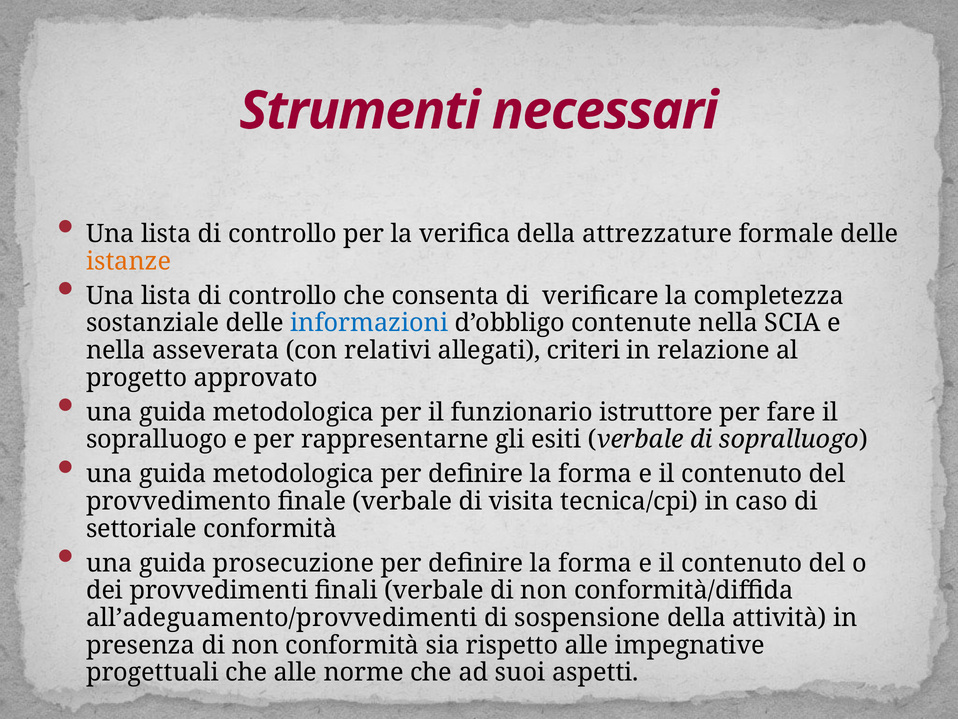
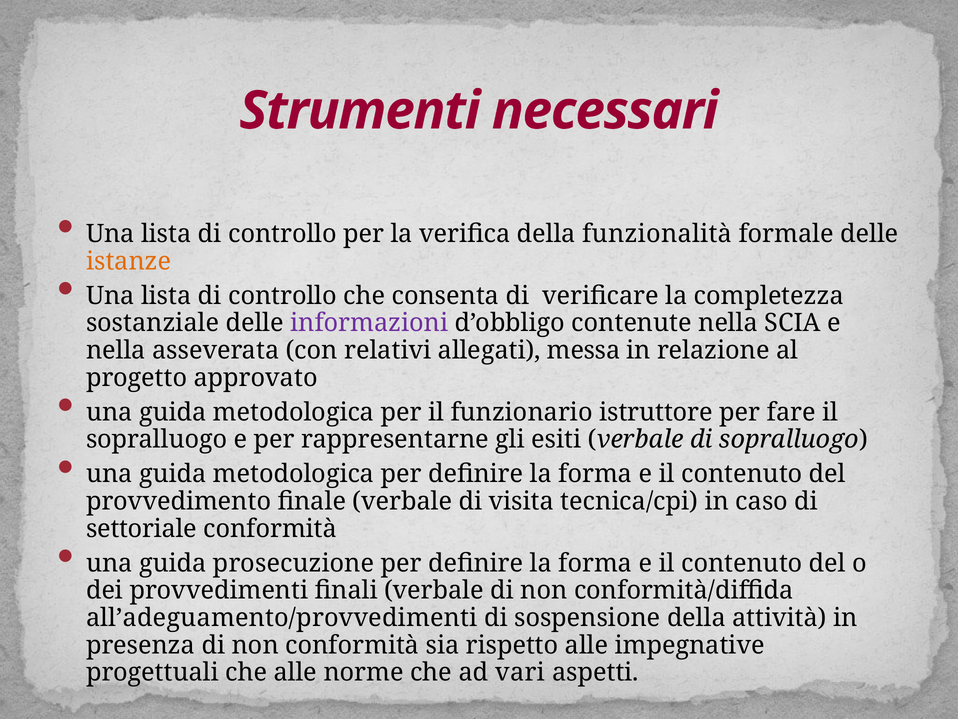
attrezzature: attrezzature -> funzionalità
informazioni colour: blue -> purple
criteri: criteri -> messa
suoi: suoi -> vari
